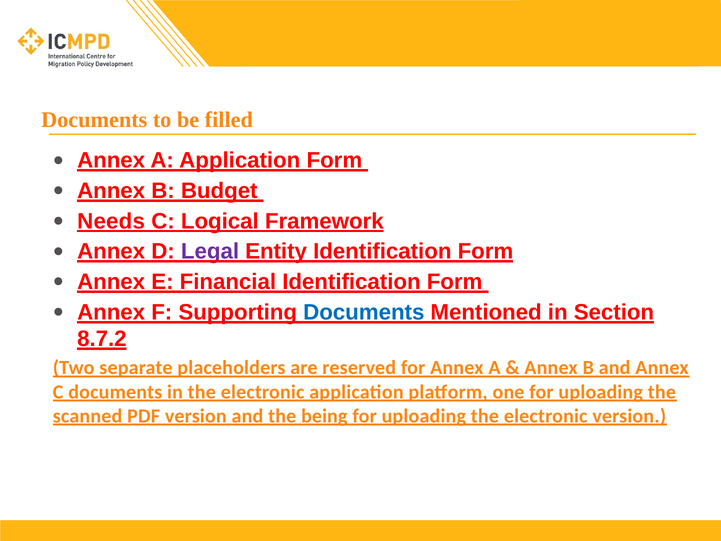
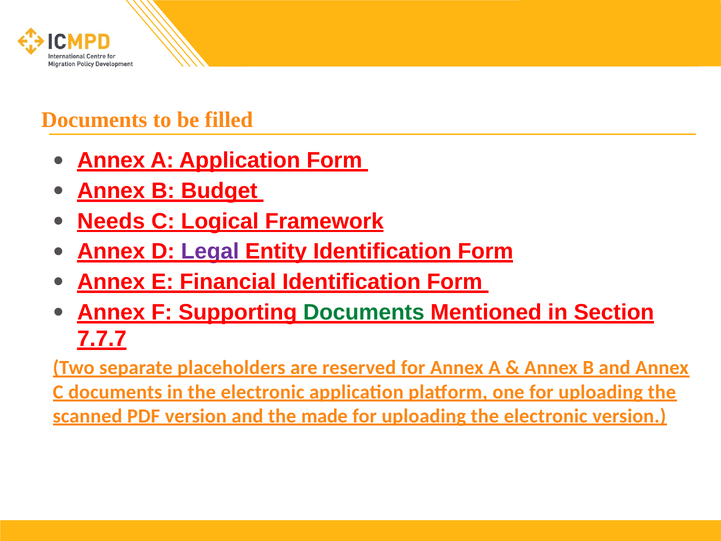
Documents at (364, 312) colour: blue -> green
8.7.2: 8.7.2 -> 7.7.7
being: being -> made
